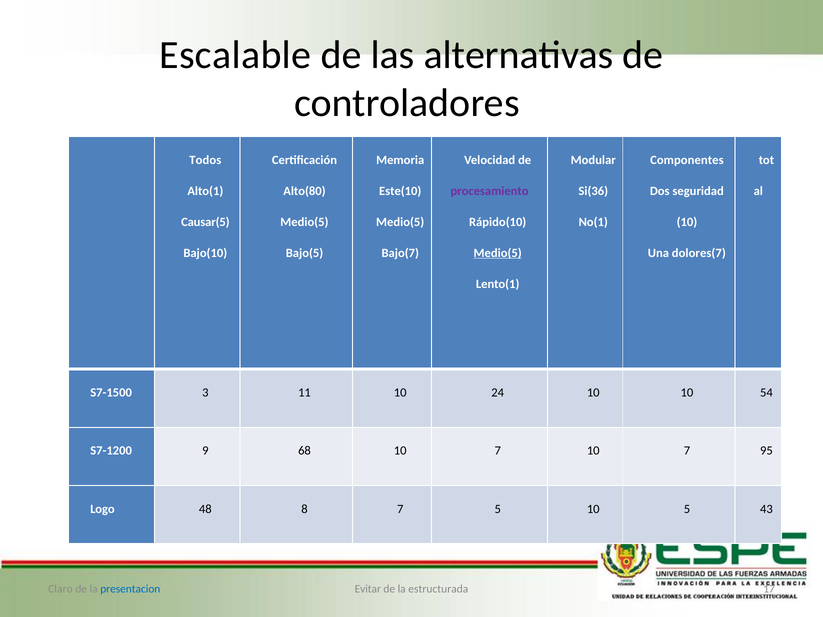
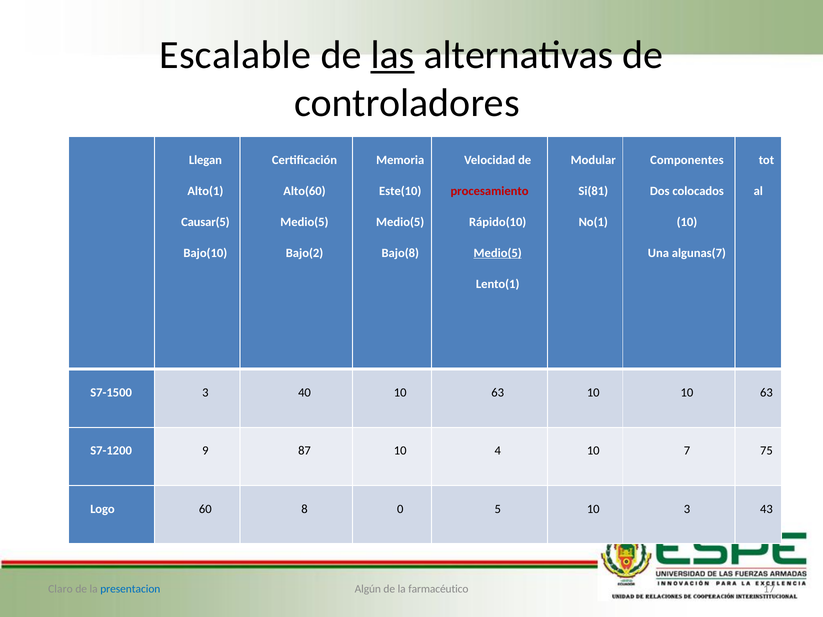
las underline: none -> present
Todos: Todos -> Llegan
Alto(80: Alto(80 -> Alto(60
procesamiento colour: purple -> red
Si(36: Si(36 -> Si(81
seguridad: seguridad -> colocados
Bajo(5: Bajo(5 -> Bajo(2
Bajo(7: Bajo(7 -> Bajo(8
dolores(7: dolores(7 -> algunas(7
11: 11 -> 40
24 at (498, 393): 24 -> 63
10 10 54: 54 -> 63
68: 68 -> 87
7 at (498, 451): 7 -> 4
95: 95 -> 75
48: 48 -> 60
8 7: 7 -> 0
10 5: 5 -> 3
Evitar: Evitar -> Algún
estructurada: estructurada -> farmacéutico
